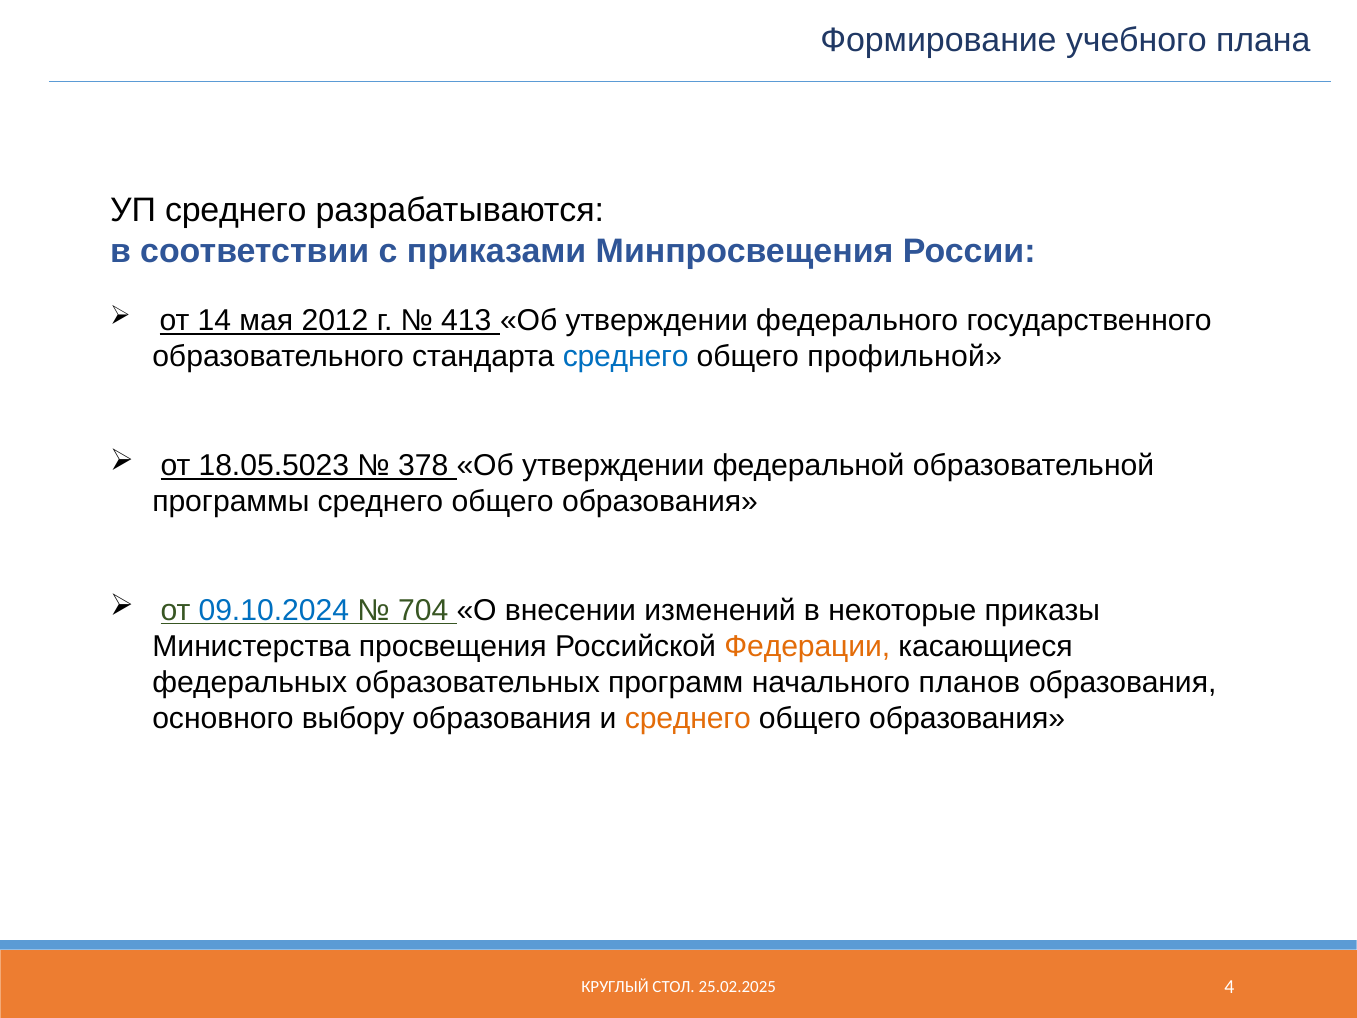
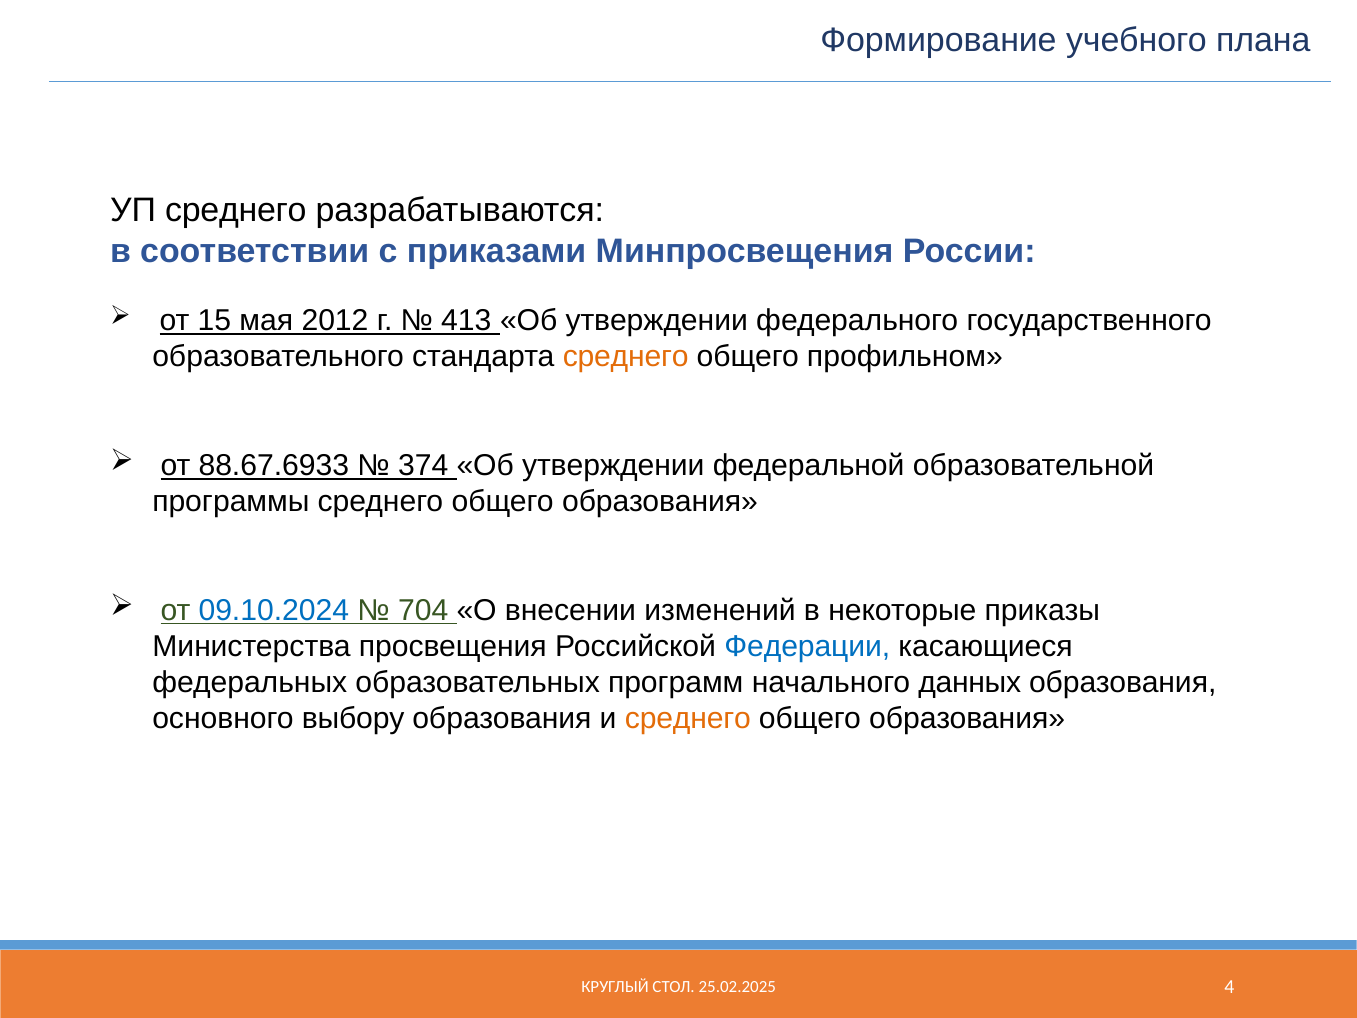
14: 14 -> 15
среднего at (626, 357) colour: blue -> orange
профильной: профильной -> профильном
18.05.5023: 18.05.5023 -> 88.67.6933
378: 378 -> 374
Федерации colour: orange -> blue
планов: планов -> данных
